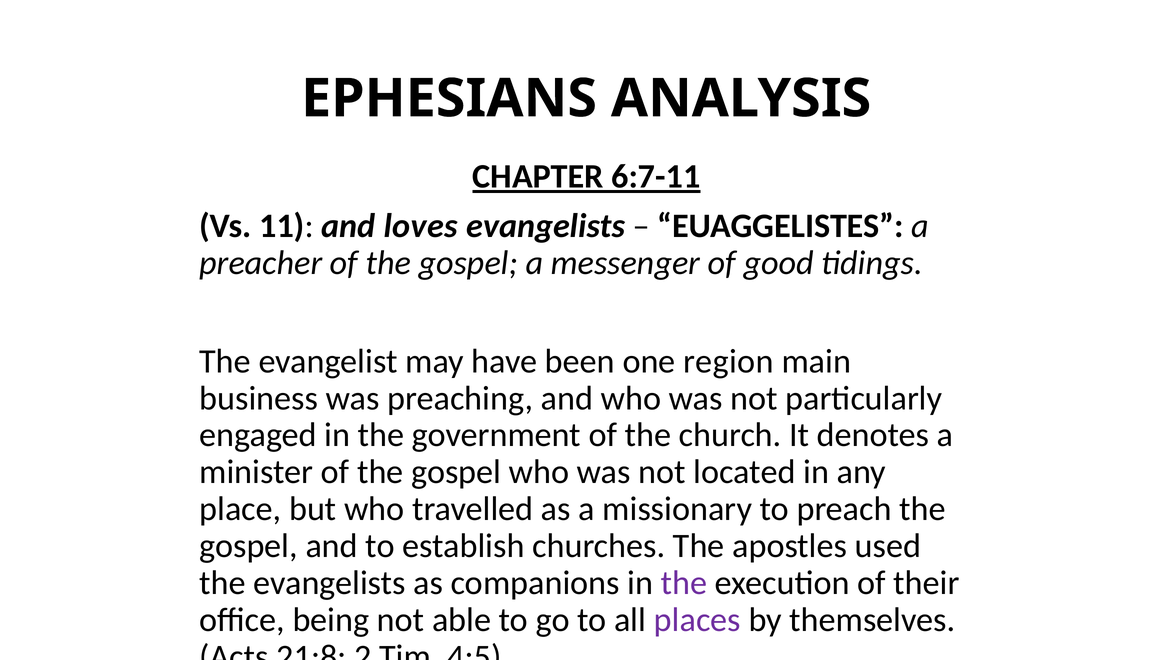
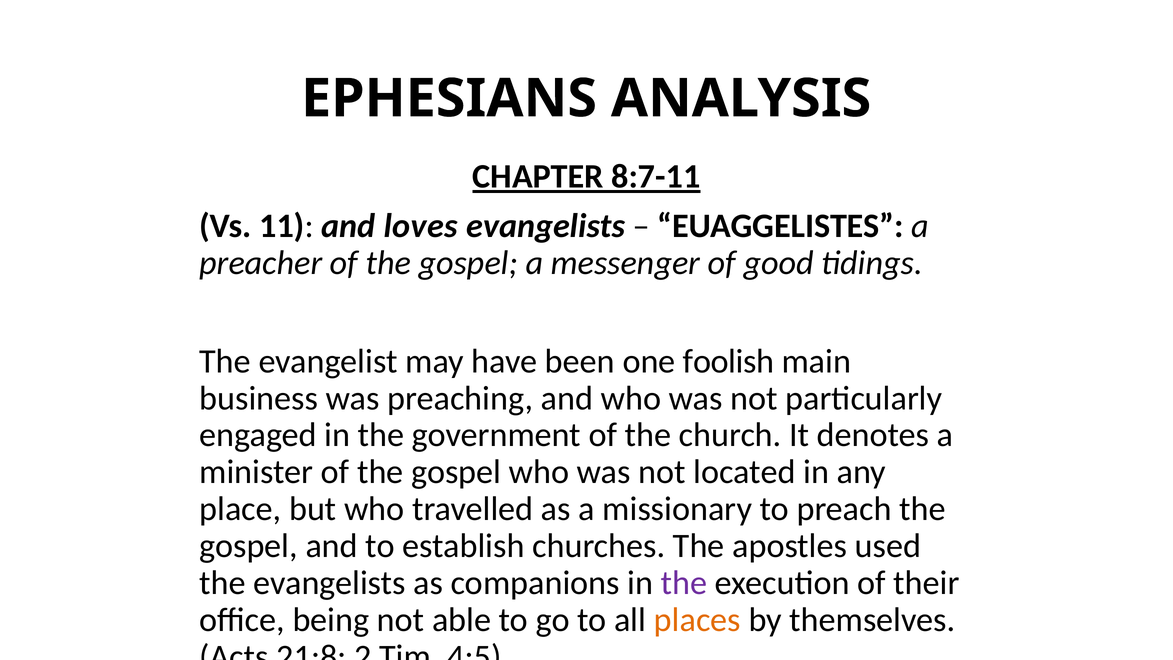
6:7-11: 6:7-11 -> 8:7-11
region: region -> foolish
places colour: purple -> orange
